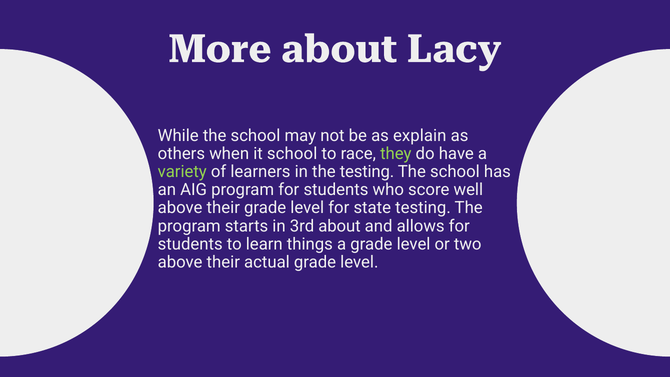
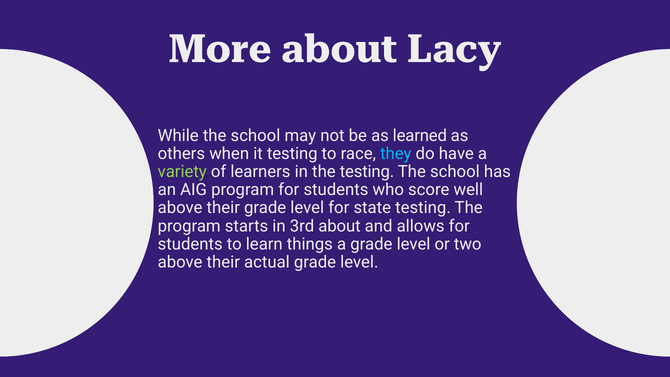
explain: explain -> learned
it school: school -> testing
they colour: light green -> light blue
